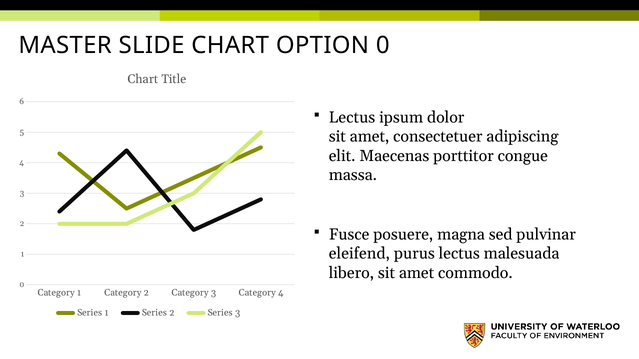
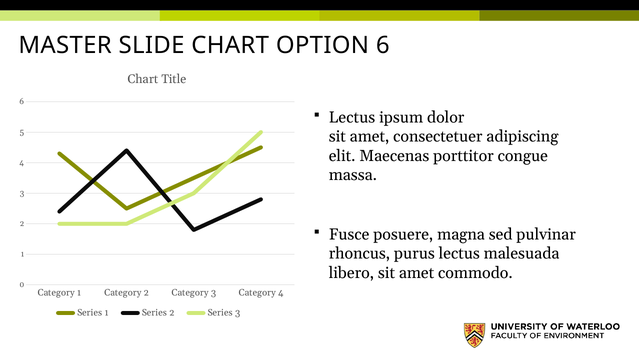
OPTION 0: 0 -> 6
eleifend: eleifend -> rhoncus
